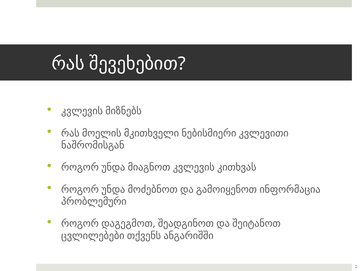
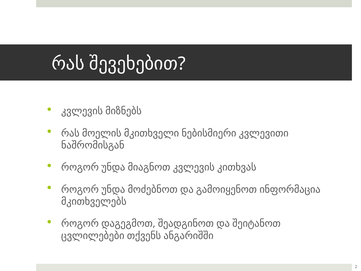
პრობლემური: პრობლემური -> მკითხველებს
